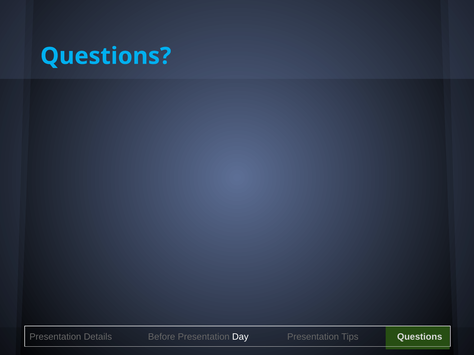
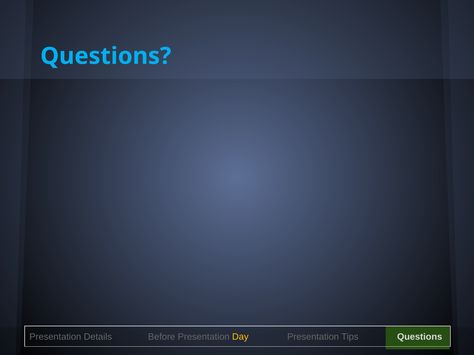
Day colour: white -> yellow
